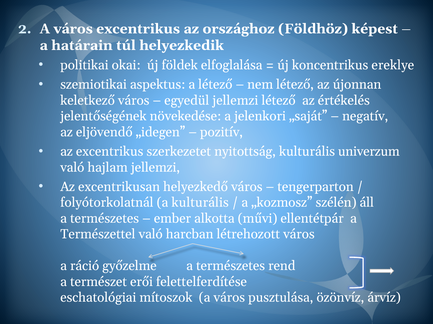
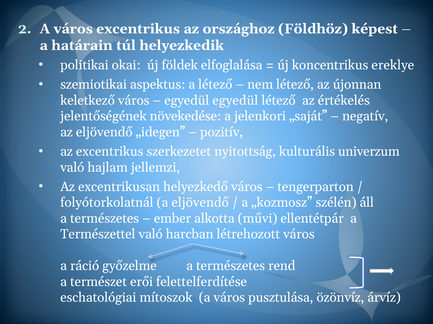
egyedül jellemzi: jellemzi -> egyedül
a kulturális: kulturális -> eljövendő
